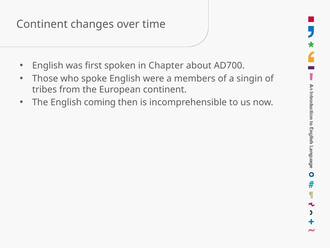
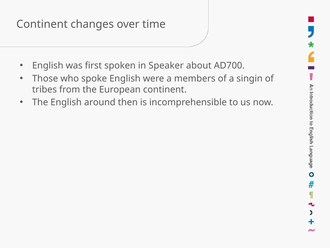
Chapter: Chapter -> Speaker
coming: coming -> around
